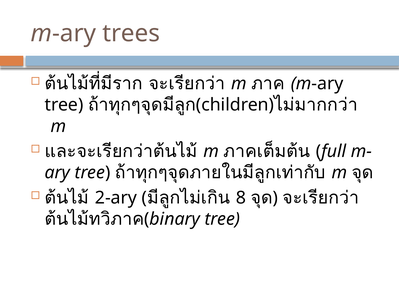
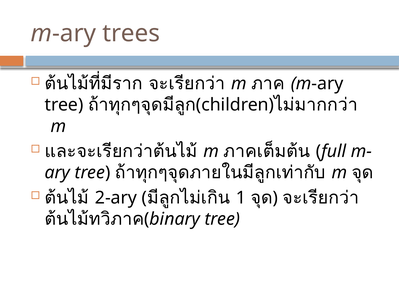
8: 8 -> 1
